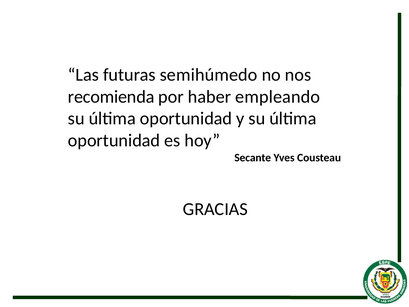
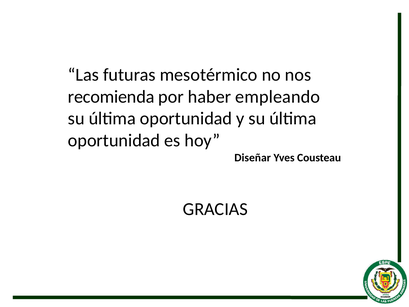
semihúmedo: semihúmedo -> mesotérmico
Secante: Secante -> Diseñar
